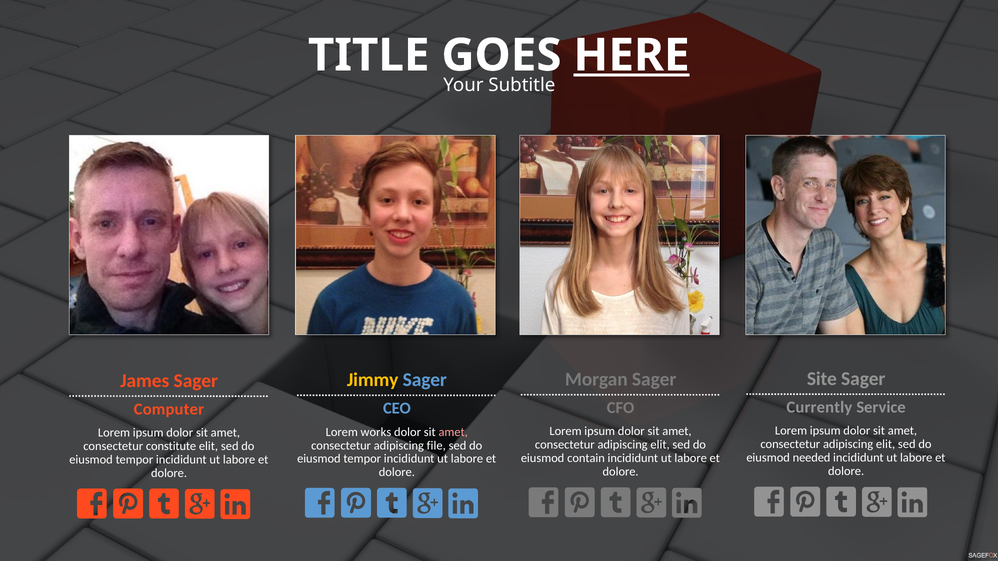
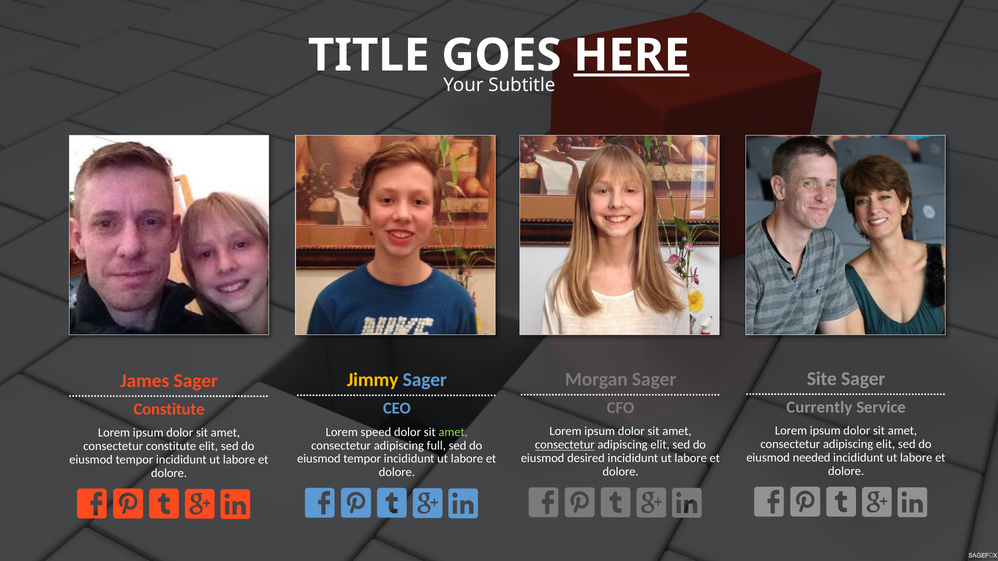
Computer at (169, 410): Computer -> Constitute
works: works -> speed
amet at (453, 432) colour: pink -> light green
consectetur at (565, 445) underline: none -> present
file: file -> full
contain: contain -> desired
